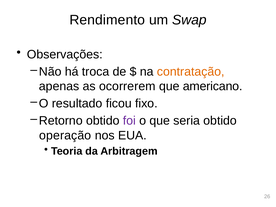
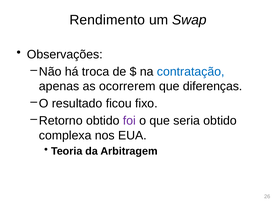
contratação colour: orange -> blue
americano: americano -> diferenças
operação: operação -> complexa
